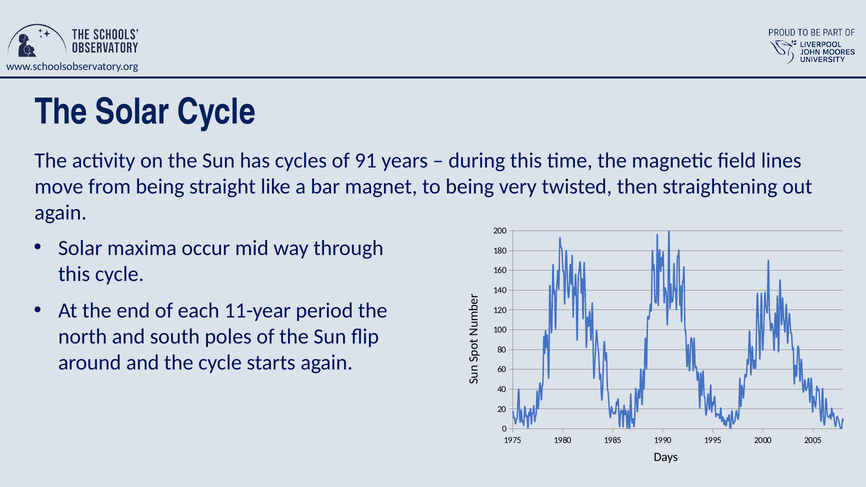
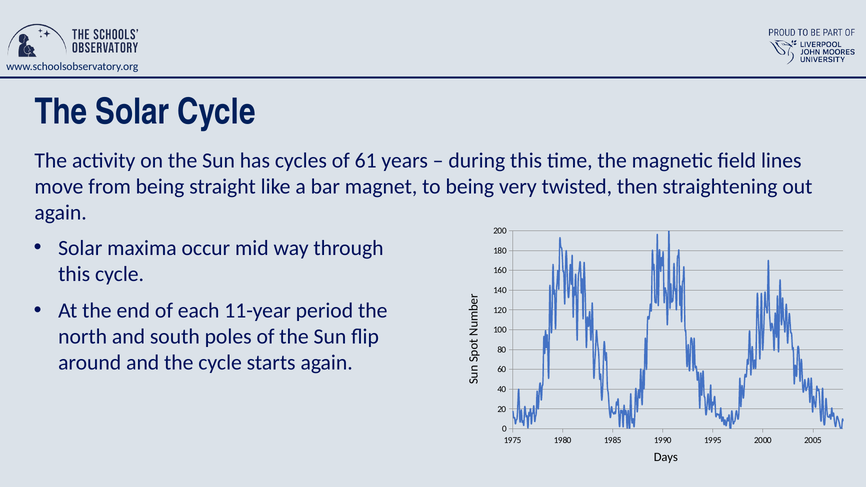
91: 91 -> 61
